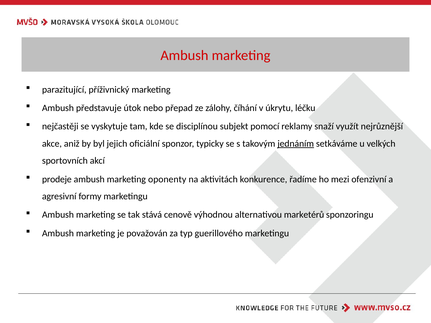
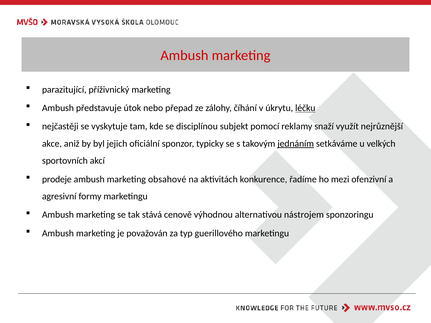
léčku underline: none -> present
oponenty: oponenty -> obsahové
marketérů: marketérů -> nástrojem
